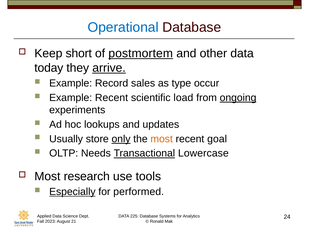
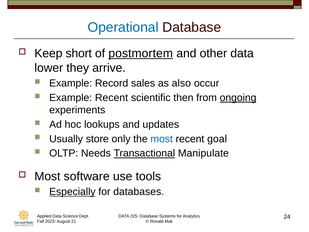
today: today -> lower
arrive underline: present -> none
type: type -> also
load: load -> then
only underline: present -> none
most at (162, 139) colour: orange -> blue
Lowercase: Lowercase -> Manipulate
research: research -> software
performed: performed -> databases
